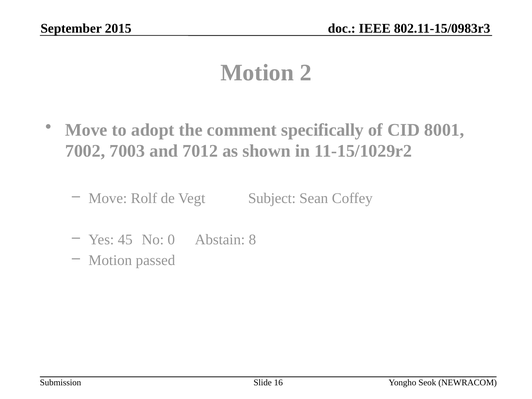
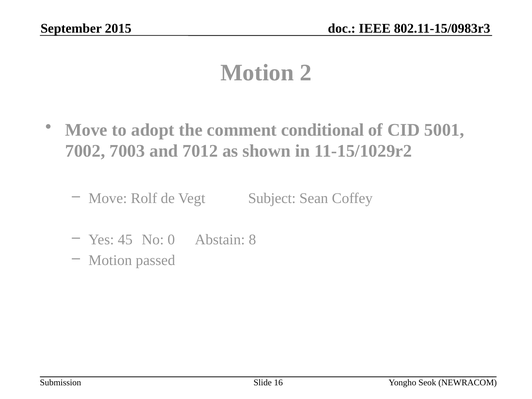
specifically: specifically -> conditional
8001: 8001 -> 5001
